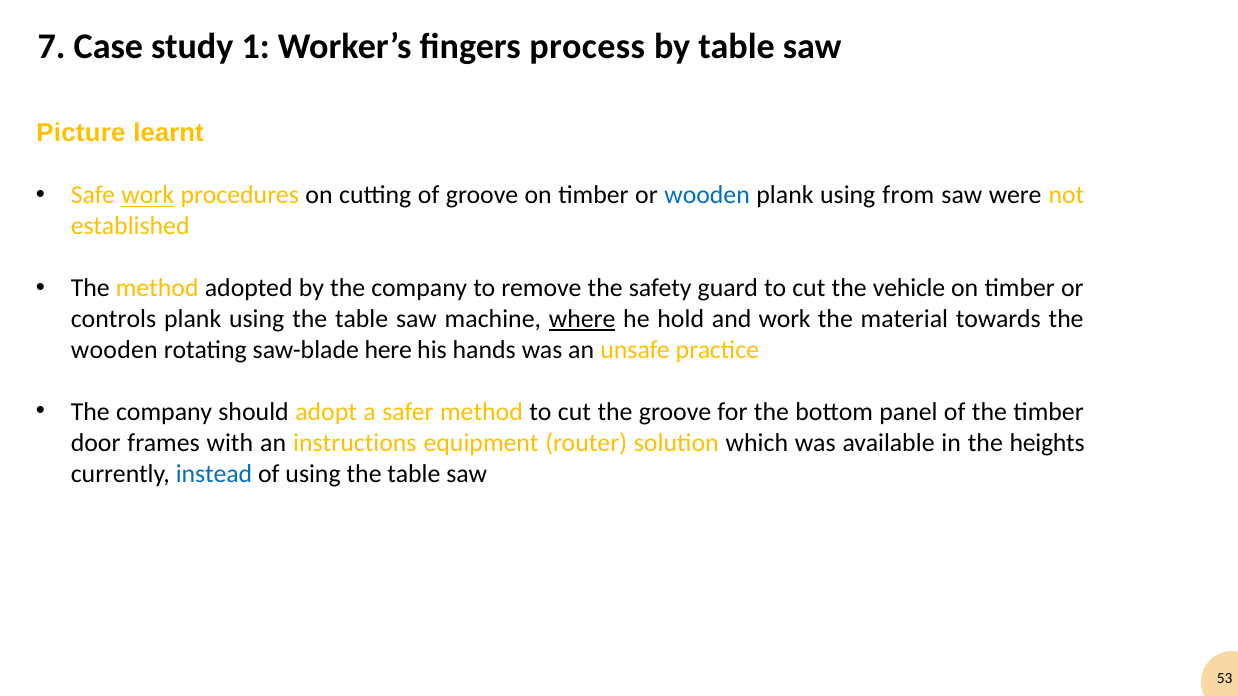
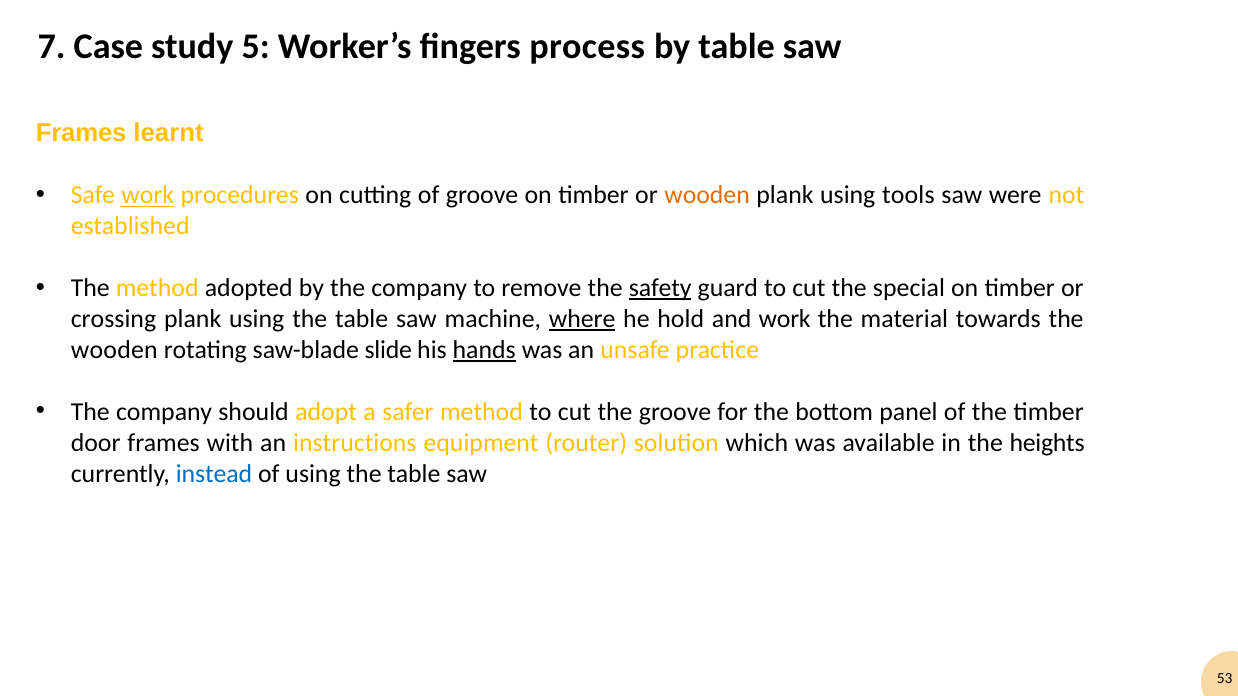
1: 1 -> 5
Picture at (81, 133): Picture -> Frames
wooden at (707, 195) colour: blue -> orange
from: from -> tools
safety underline: none -> present
vehicle: vehicle -> special
controls: controls -> crossing
here: here -> slide
hands underline: none -> present
